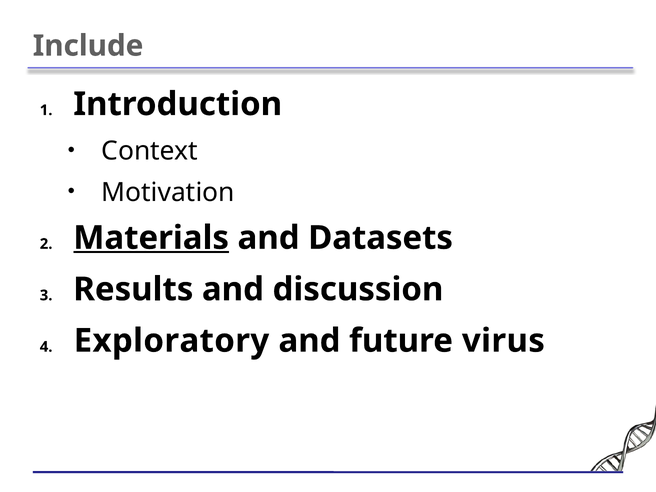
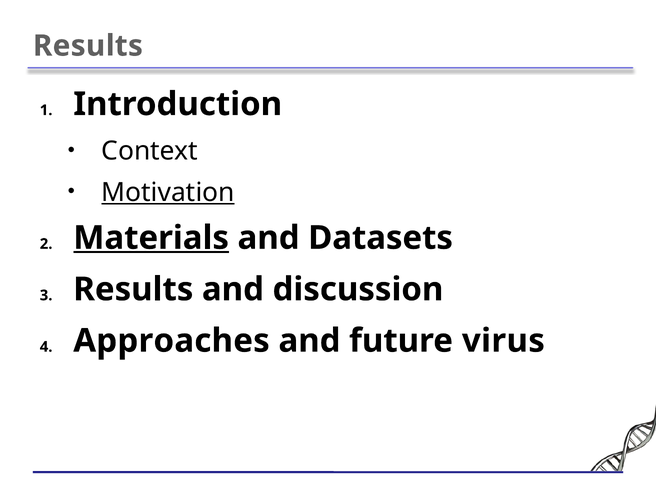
Include at (88, 46): Include -> Results
Motivation underline: none -> present
Exploratory: Exploratory -> Approaches
